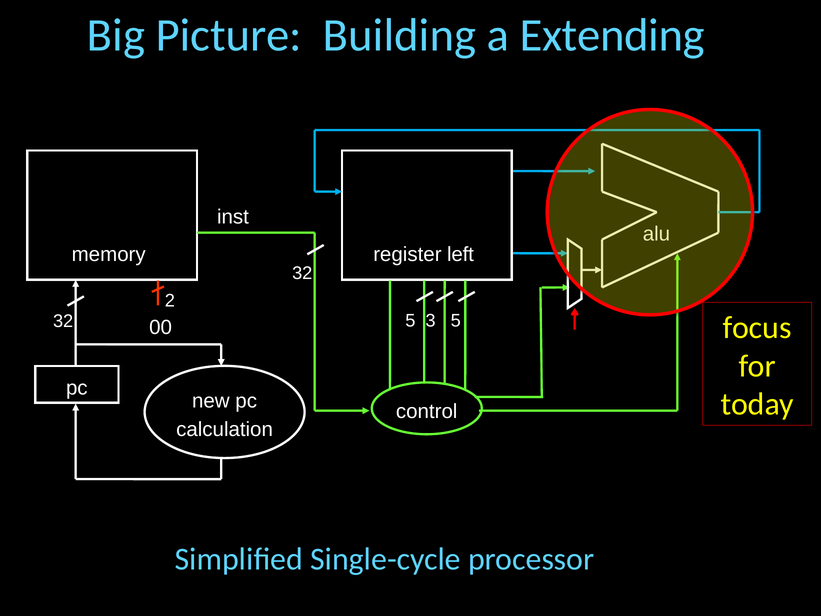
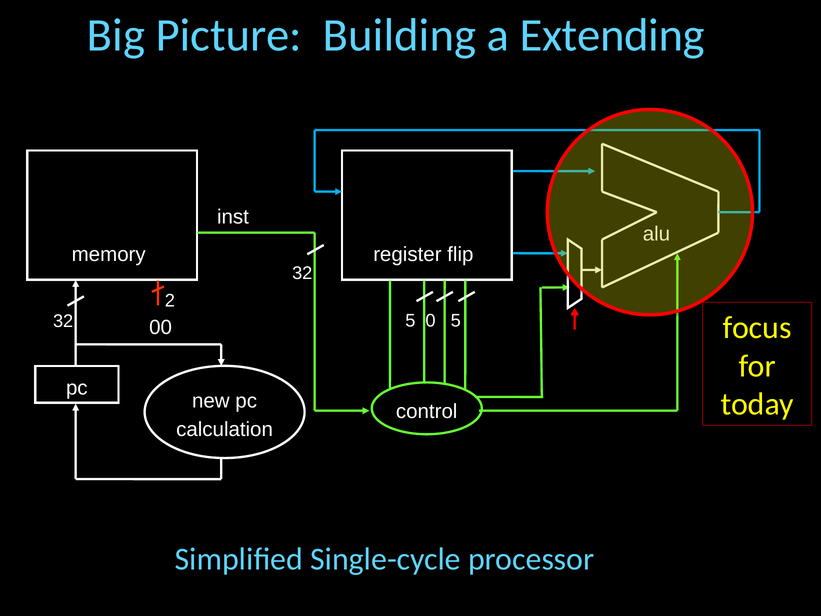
left: left -> flip
3: 3 -> 0
